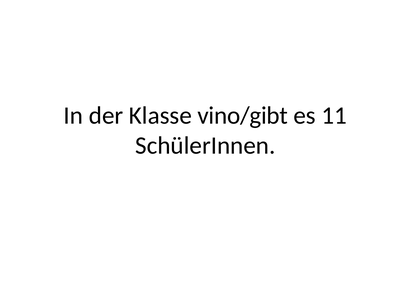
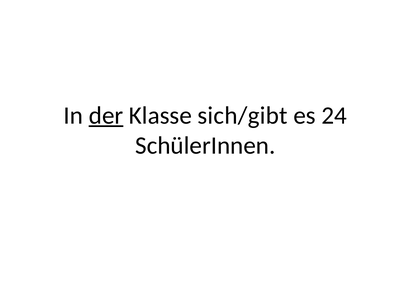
der underline: none -> present
vino/gibt: vino/gibt -> sich/gibt
11: 11 -> 24
